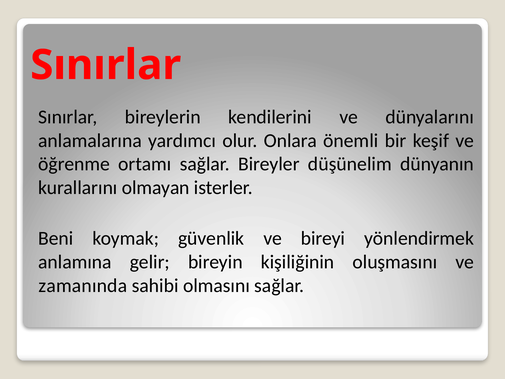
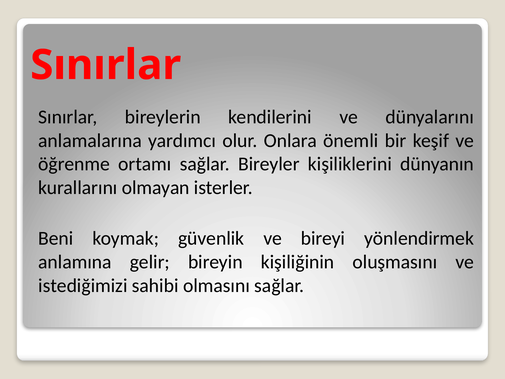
düşünelim: düşünelim -> kişiliklerini
zamanında: zamanında -> istediğimizi
